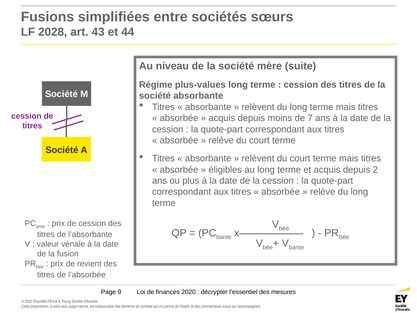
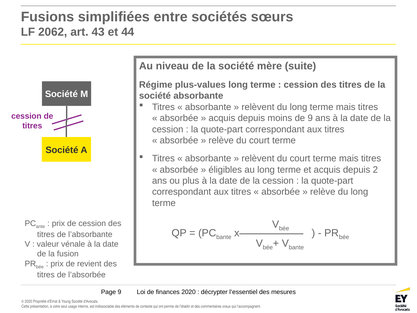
2028: 2028 -> 2062
de 7: 7 -> 9
